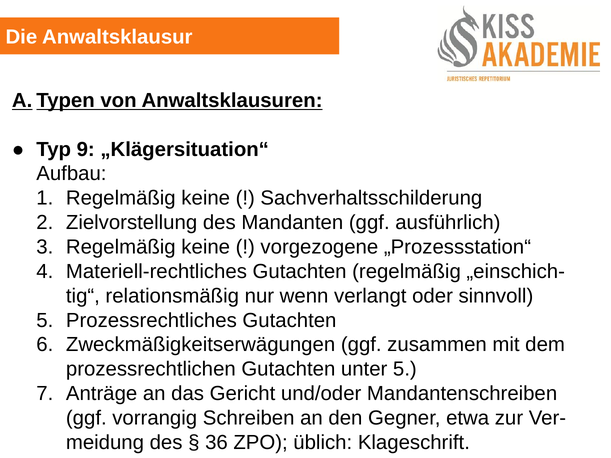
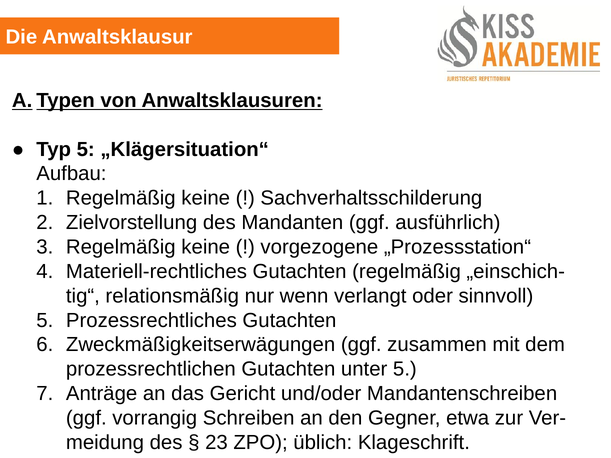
Typ 9: 9 -> 5
36: 36 -> 23
